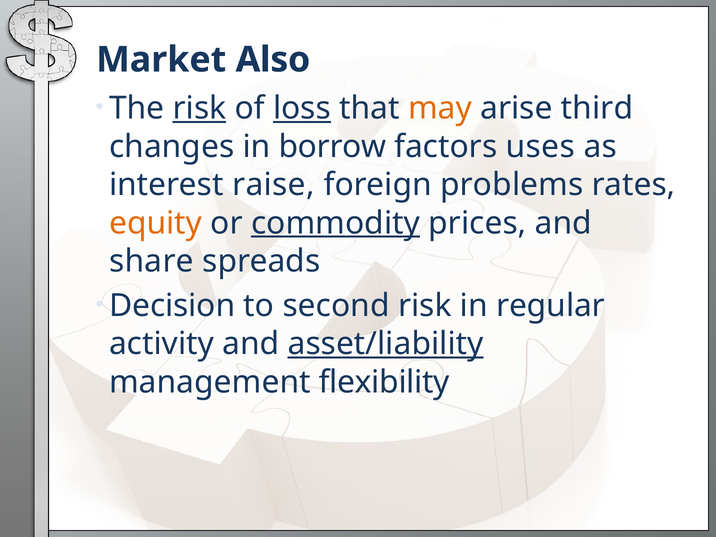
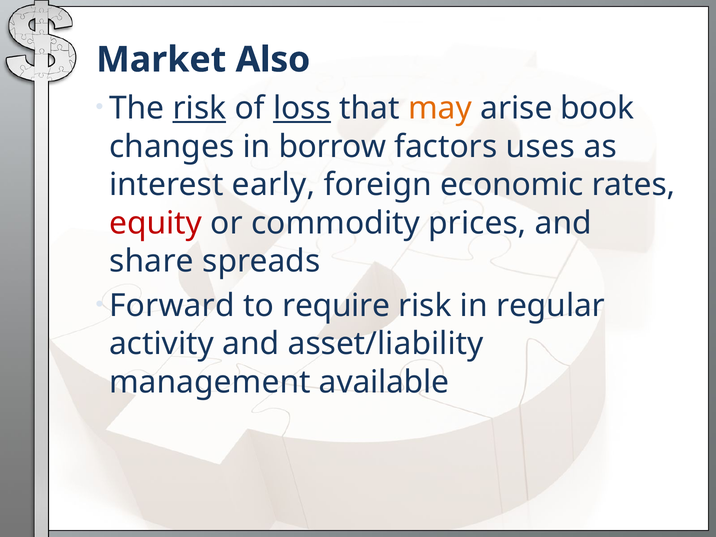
third: third -> book
raise: raise -> early
problems: problems -> economic
equity colour: orange -> red
commodity underline: present -> none
Decision: Decision -> Forward
second: second -> require
asset/liability underline: present -> none
flexibility: flexibility -> available
